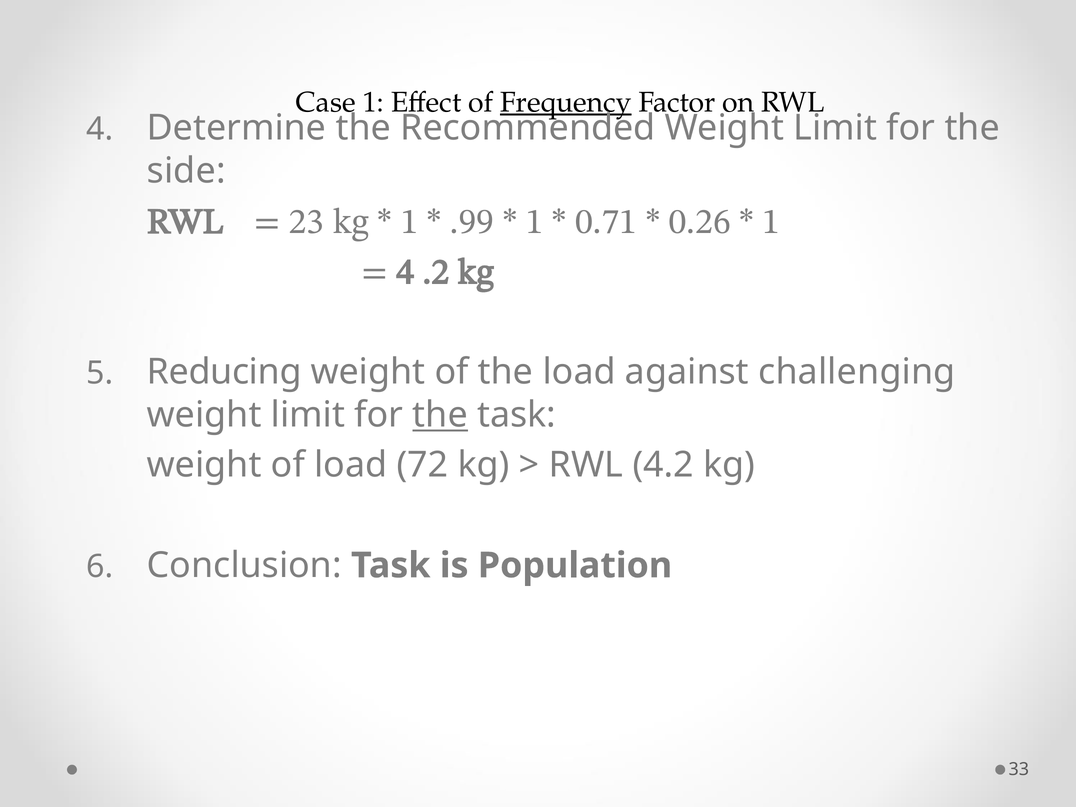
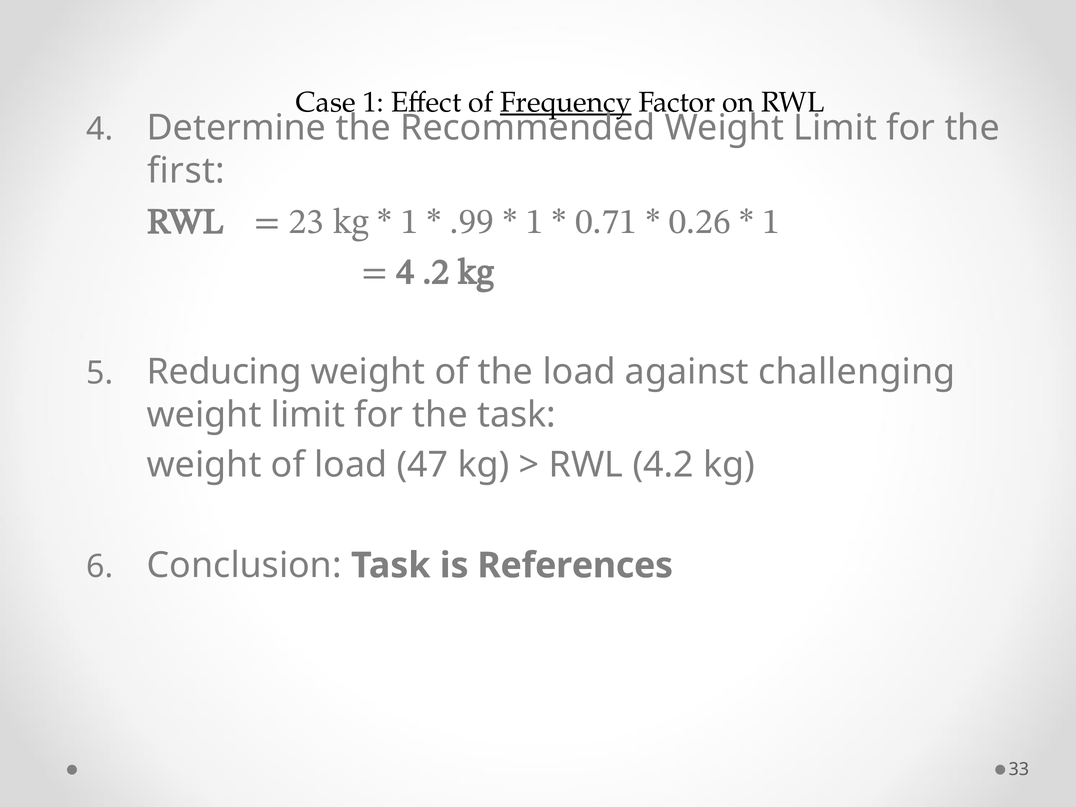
side: side -> first
the at (440, 415) underline: present -> none
72: 72 -> 47
Population: Population -> References
